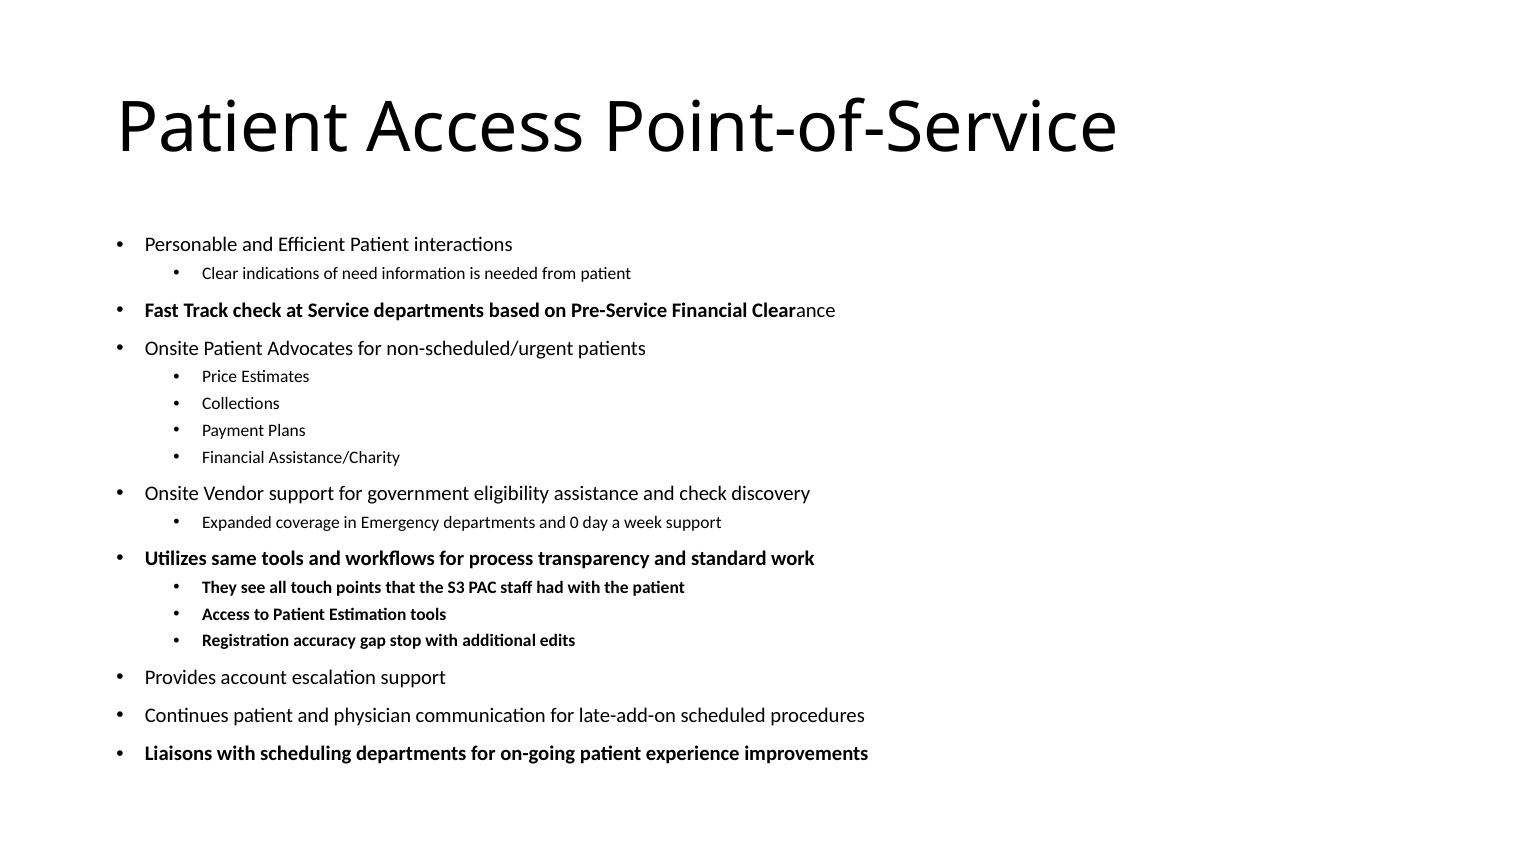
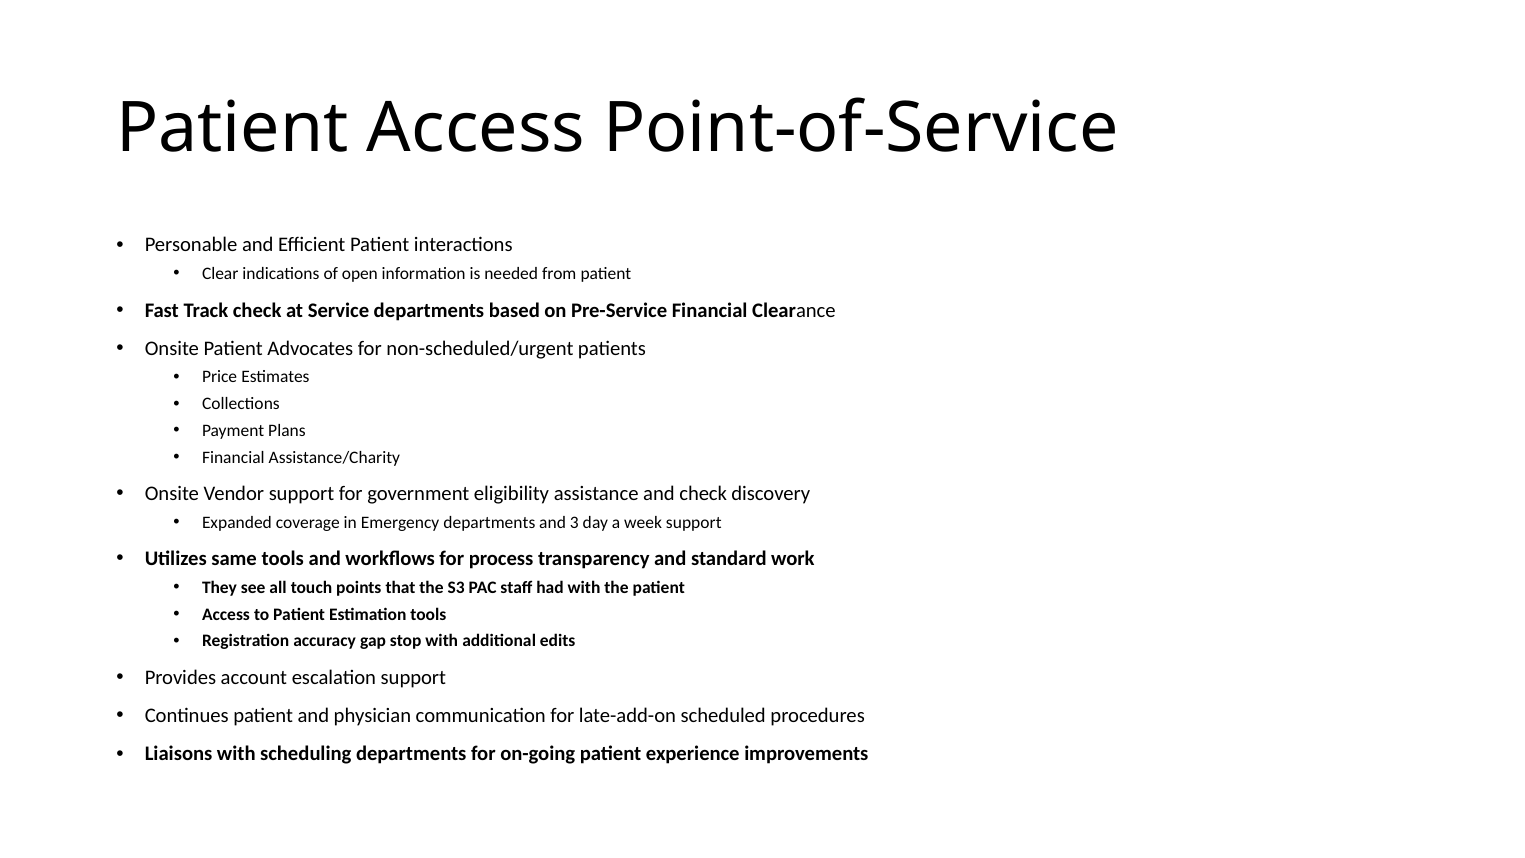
need: need -> open
0: 0 -> 3
